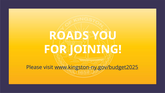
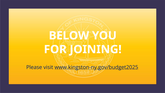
ROADS: ROADS -> BELOW
